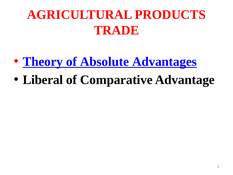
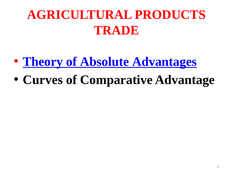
Liberal: Liberal -> Curves
